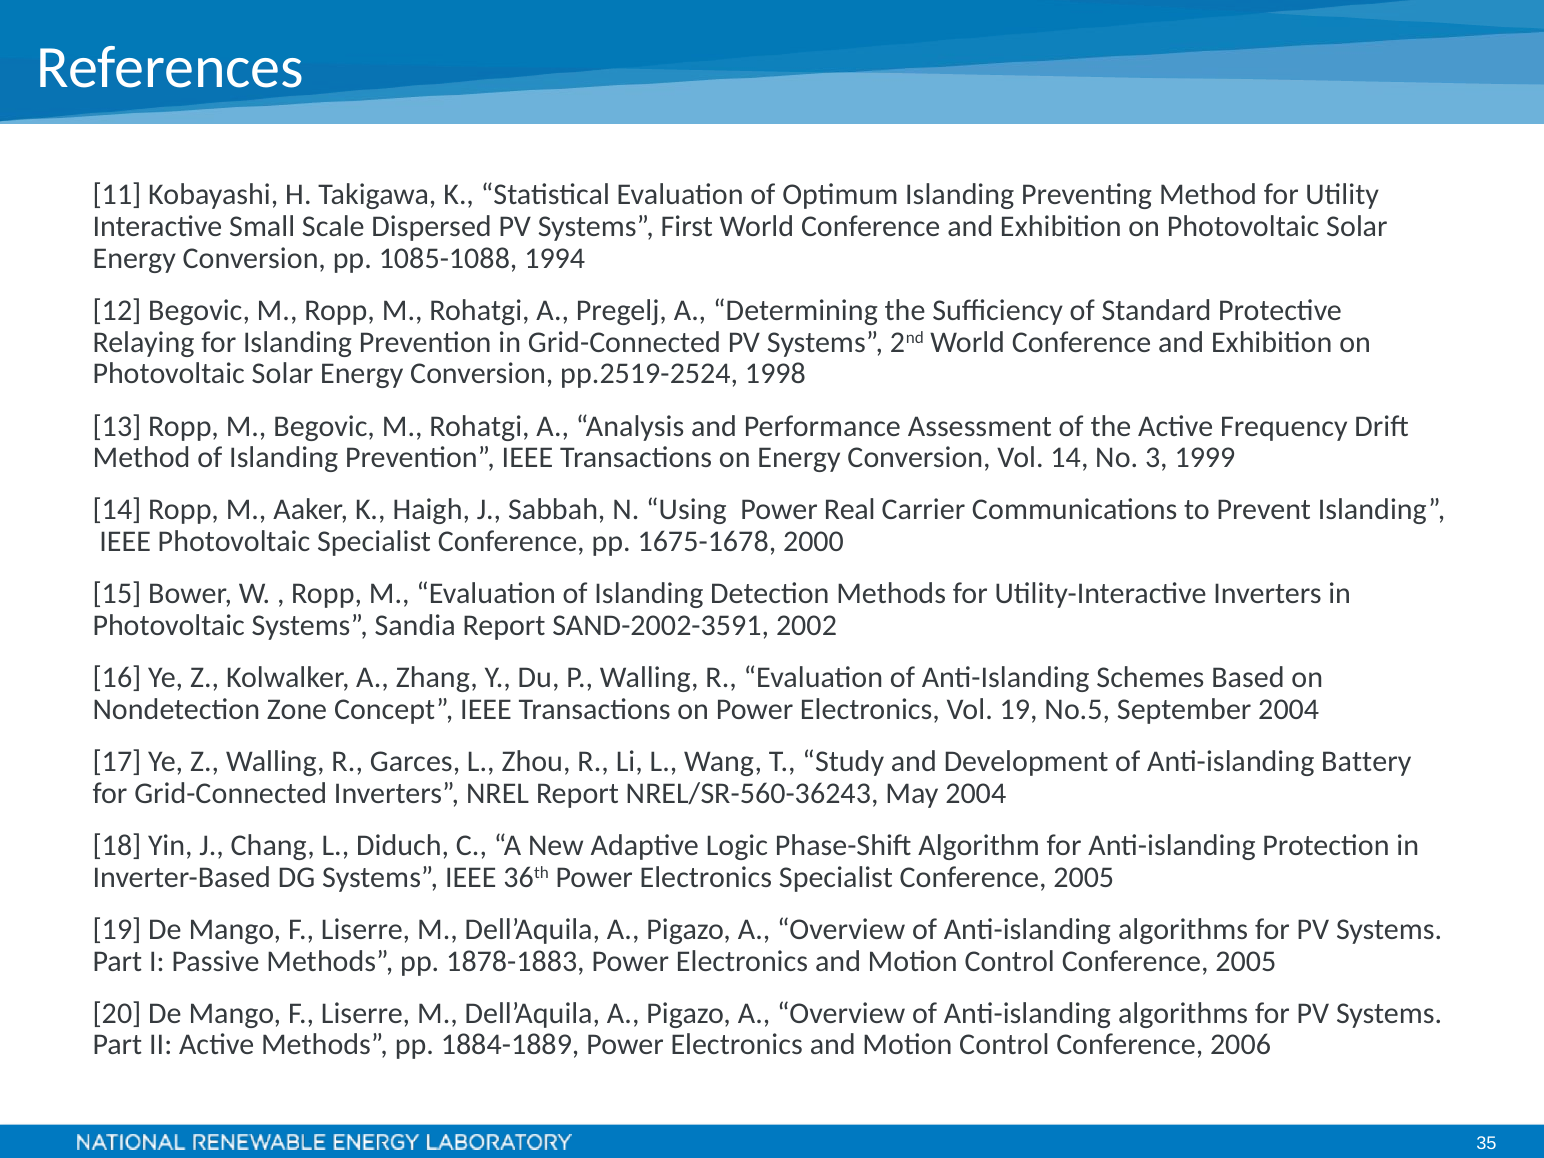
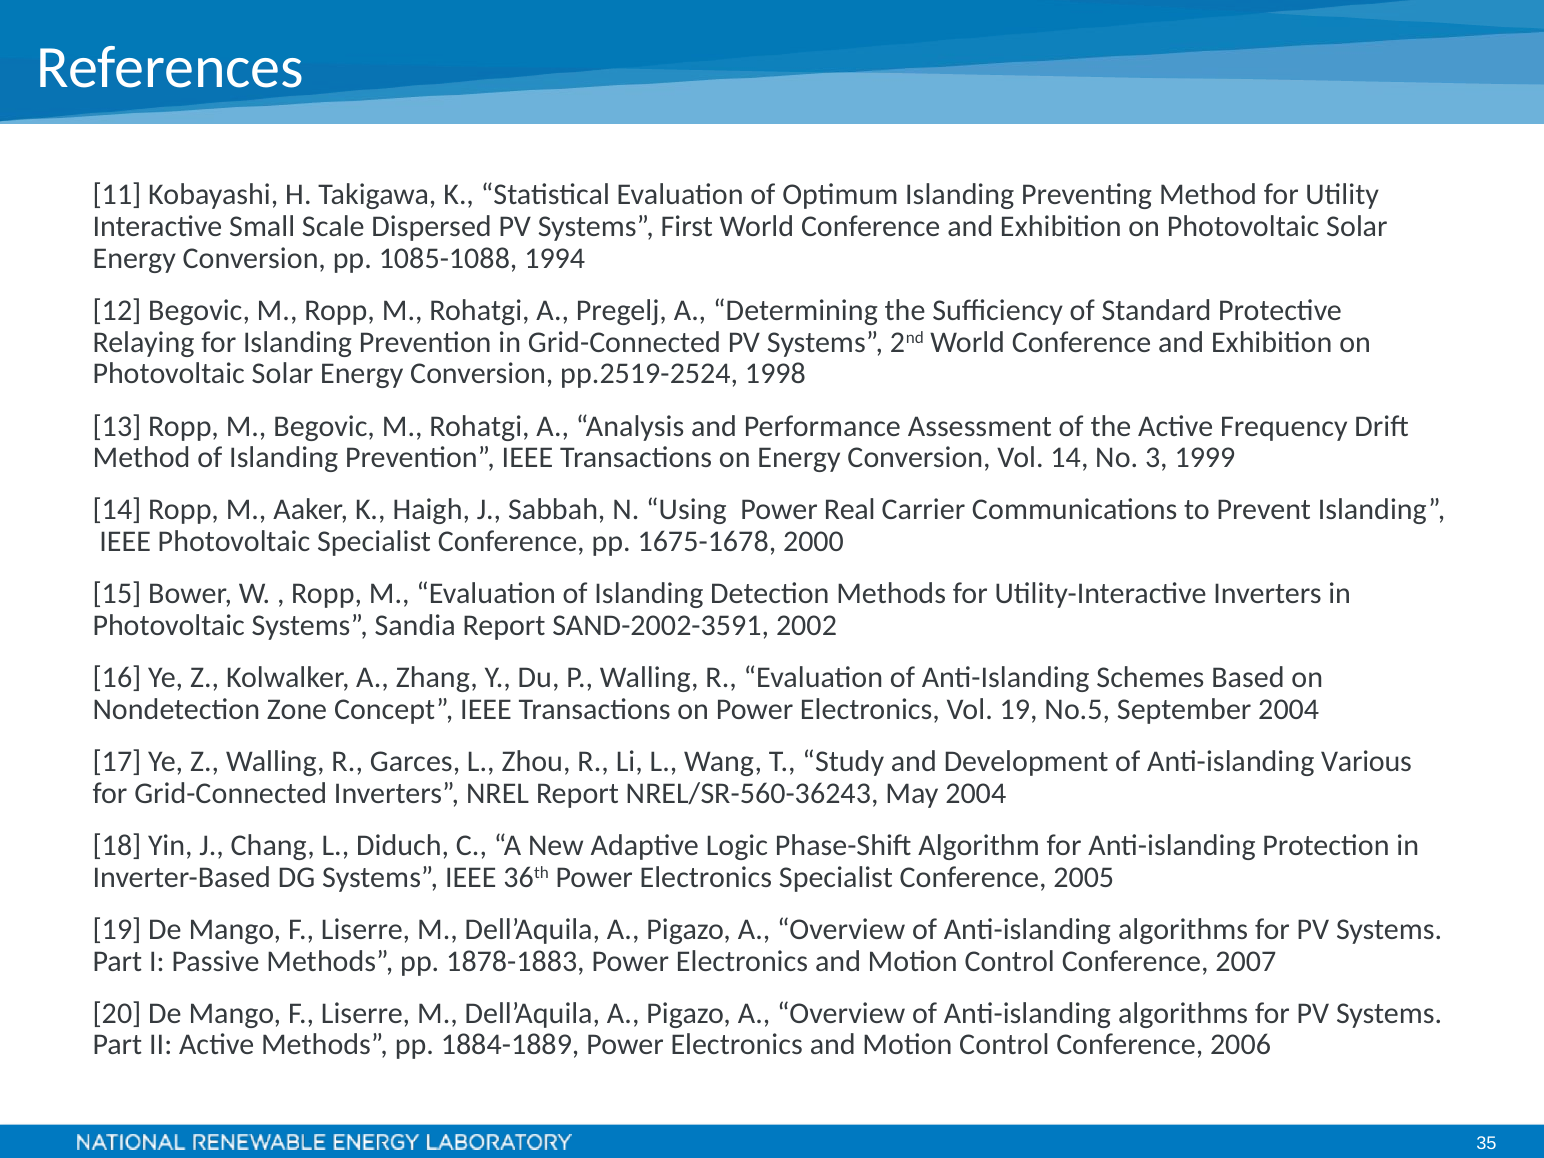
Battery: Battery -> Various
Control Conference 2005: 2005 -> 2007
